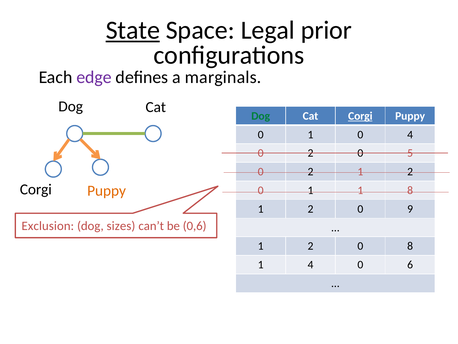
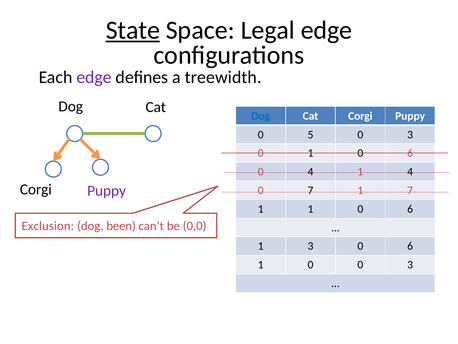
Legal prior: prior -> edge
marginals: marginals -> treewidth
Dog at (261, 116) colour: green -> blue
Corgi at (360, 116) underline: present -> none
1 at (310, 134): 1 -> 5
4 at (410, 134): 4 -> 3
2 at (310, 153): 2 -> 1
5 at (410, 153): 5 -> 6
2 at (310, 172): 2 -> 4
2 at (410, 172): 2 -> 4
Puppy at (107, 191) colour: orange -> purple
1 at (310, 190): 1 -> 7
1 8: 8 -> 7
2 at (310, 209): 2 -> 1
9 at (410, 209): 9 -> 6
sizes: sizes -> been
0,6: 0,6 -> 0,0
2 at (310, 246): 2 -> 3
8 at (410, 246): 8 -> 6
4 at (310, 264): 4 -> 0
6 at (410, 264): 6 -> 3
